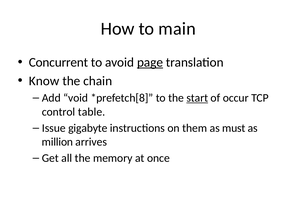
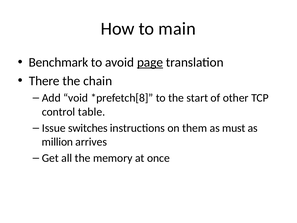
Concurrent: Concurrent -> Benchmark
Know: Know -> There
start underline: present -> none
occur: occur -> other
gigabyte: gigabyte -> switches
